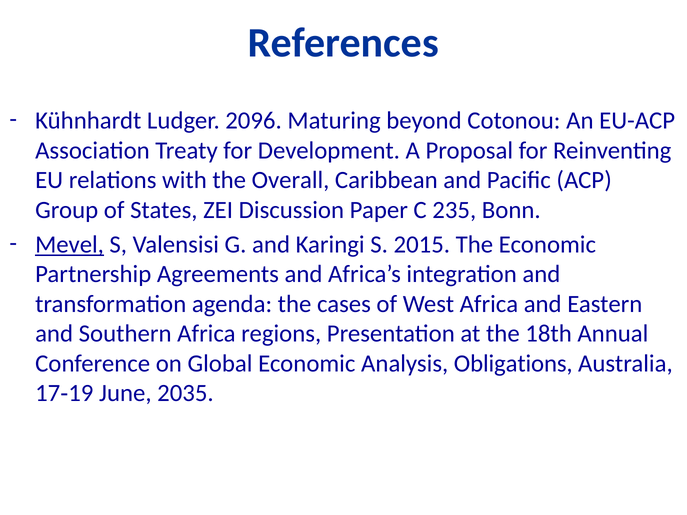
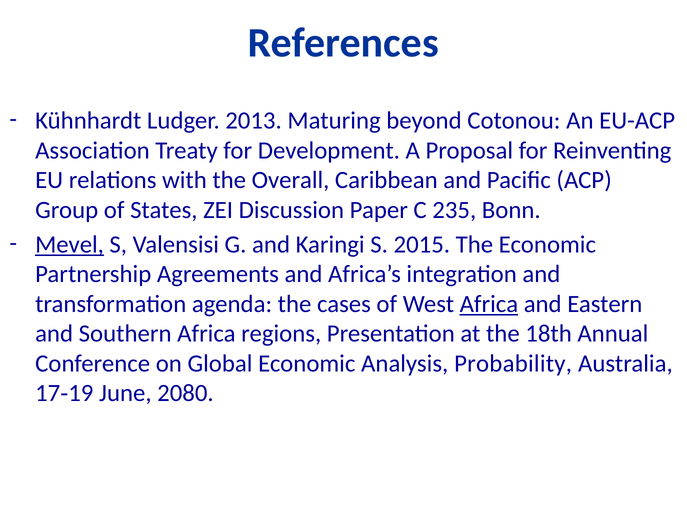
2096: 2096 -> 2013
Africa at (489, 304) underline: none -> present
Obligations: Obligations -> Probability
2035: 2035 -> 2080
